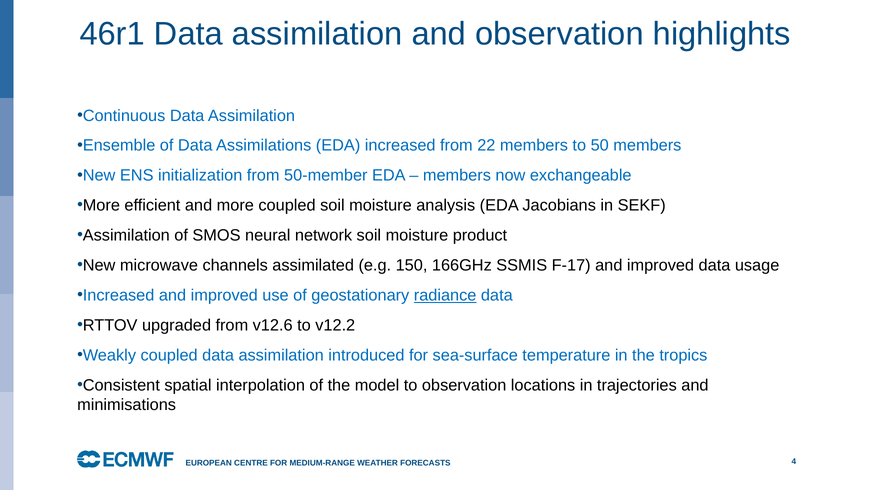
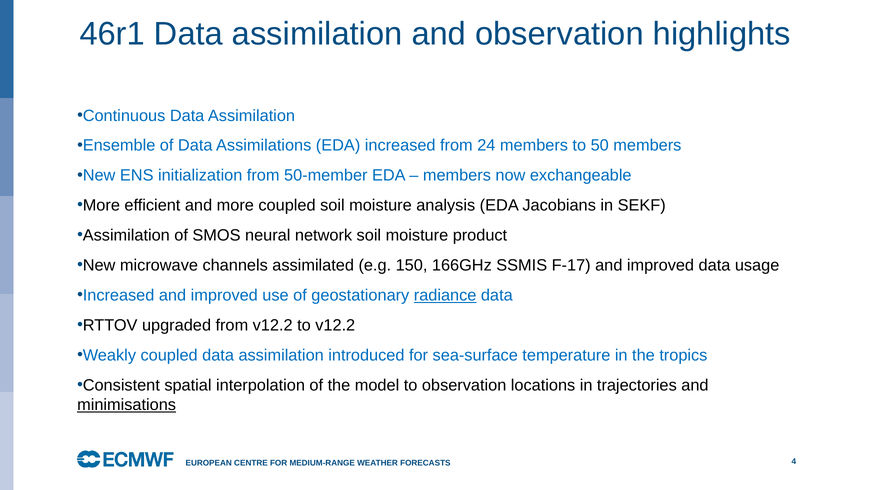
22: 22 -> 24
from v12.6: v12.6 -> v12.2
minimisations underline: none -> present
